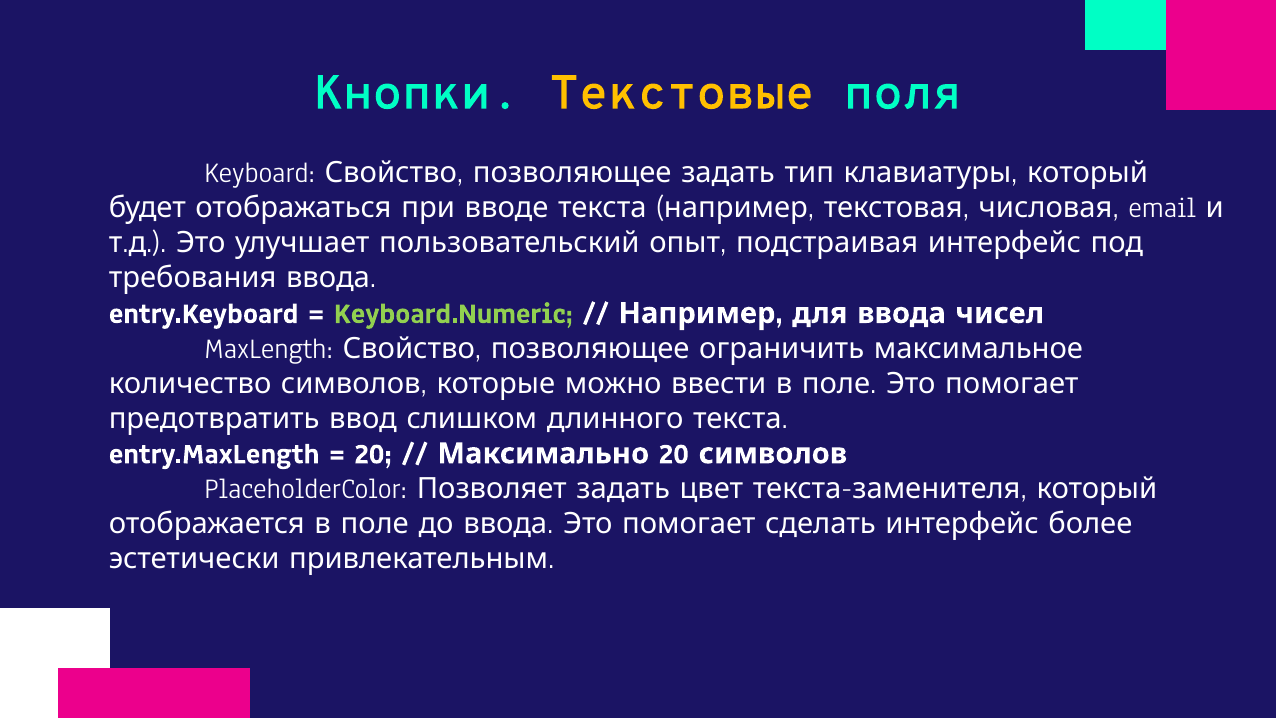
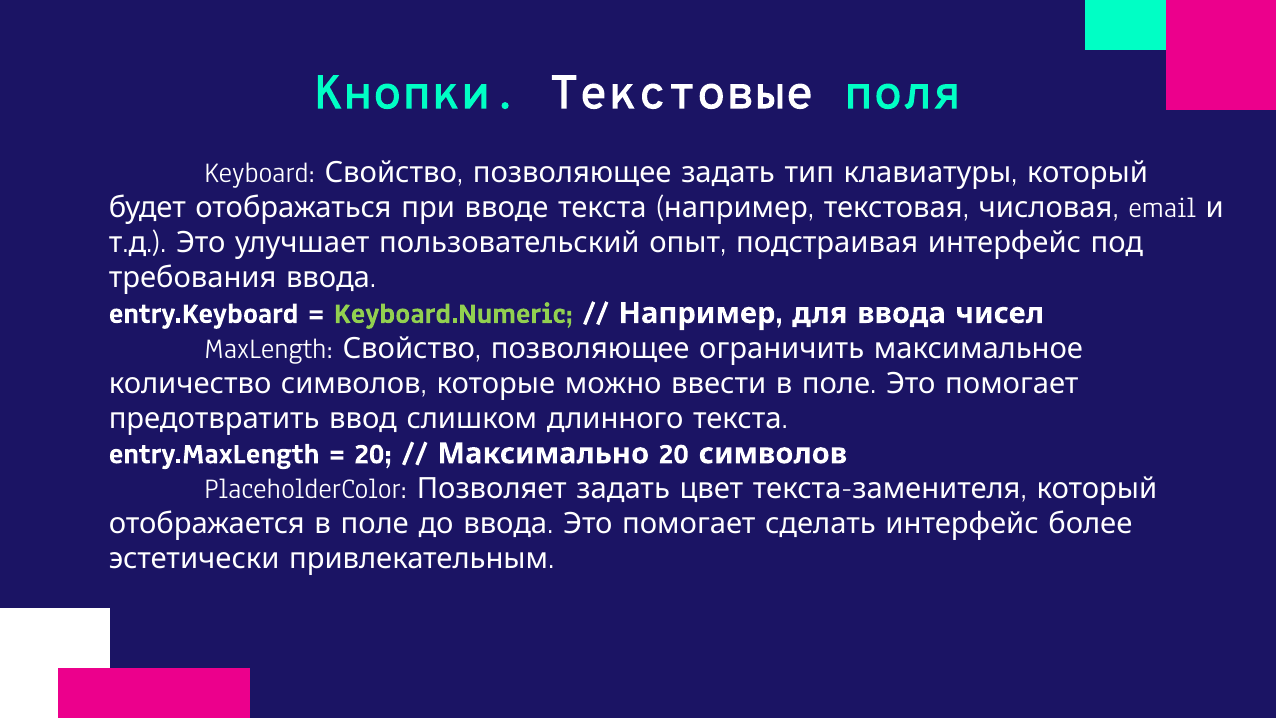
Текстовые colour: yellow -> white
